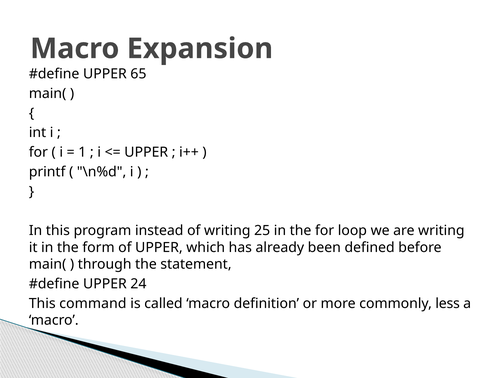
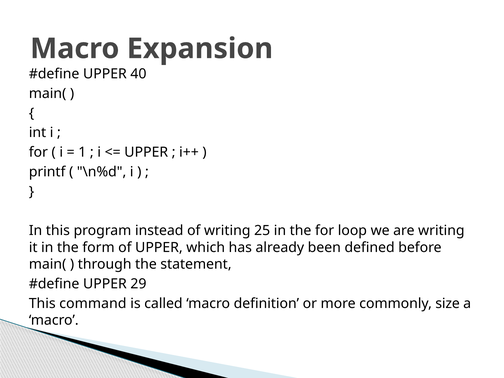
65: 65 -> 40
24: 24 -> 29
less: less -> size
